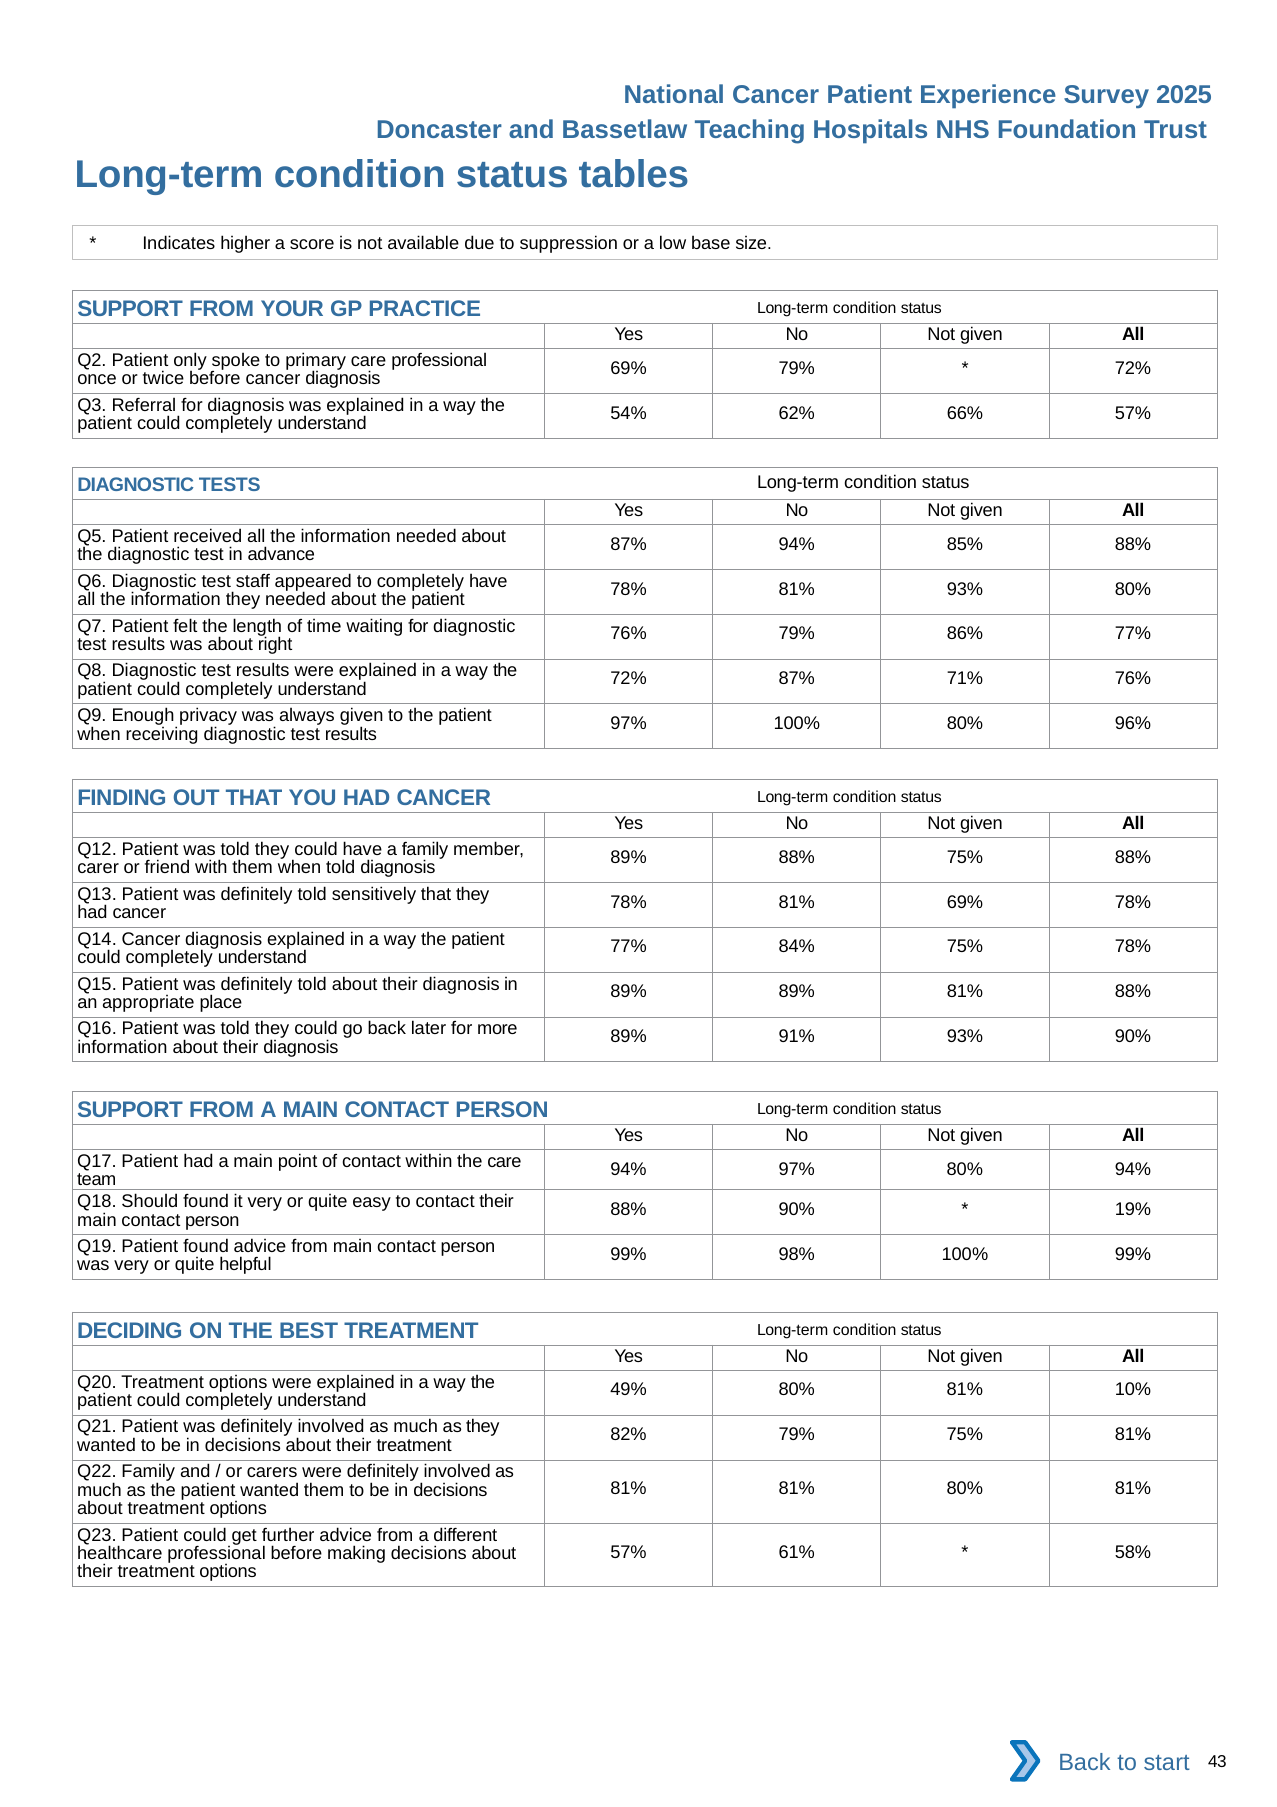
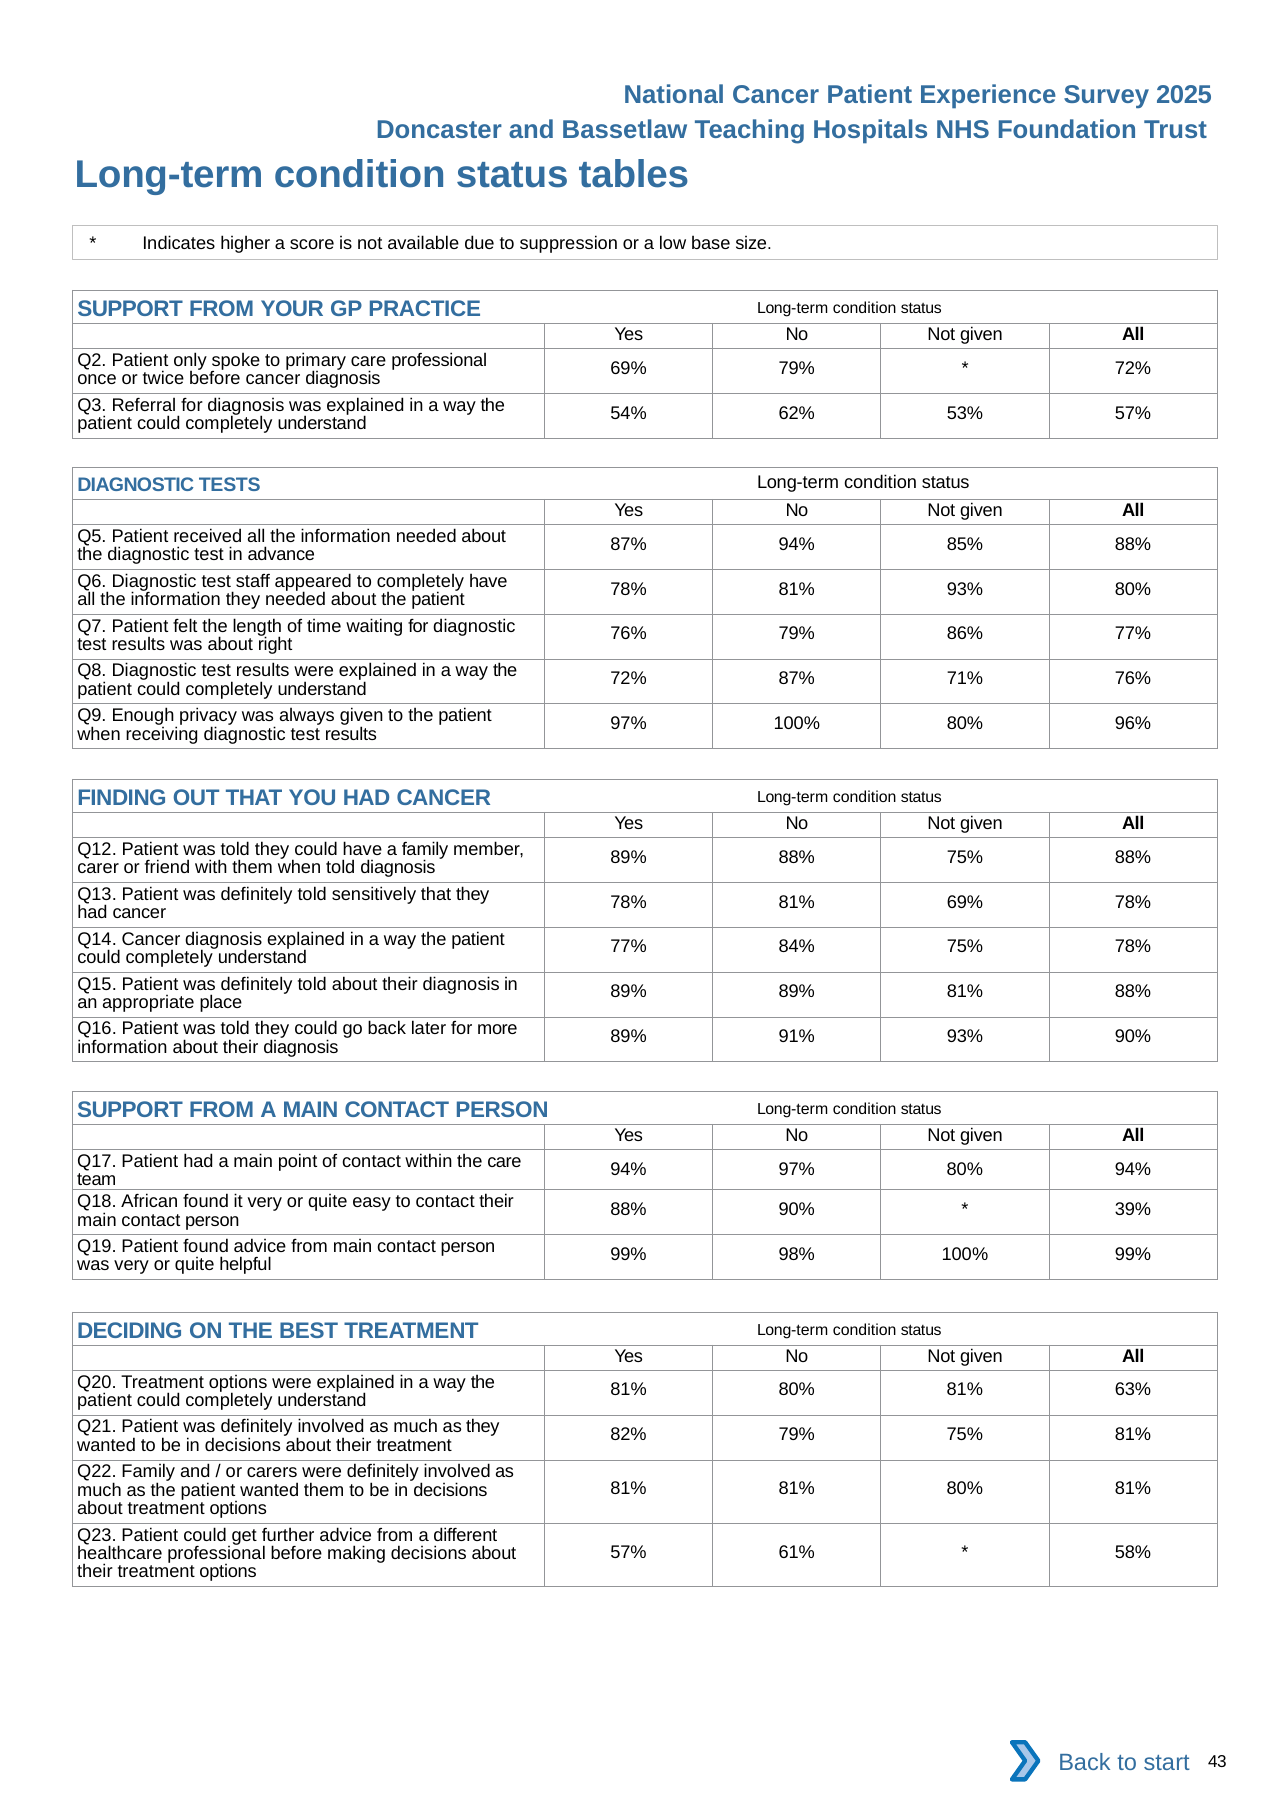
66%: 66% -> 53%
Should: Should -> African
19%: 19% -> 39%
49% at (629, 1390): 49% -> 81%
10%: 10% -> 63%
